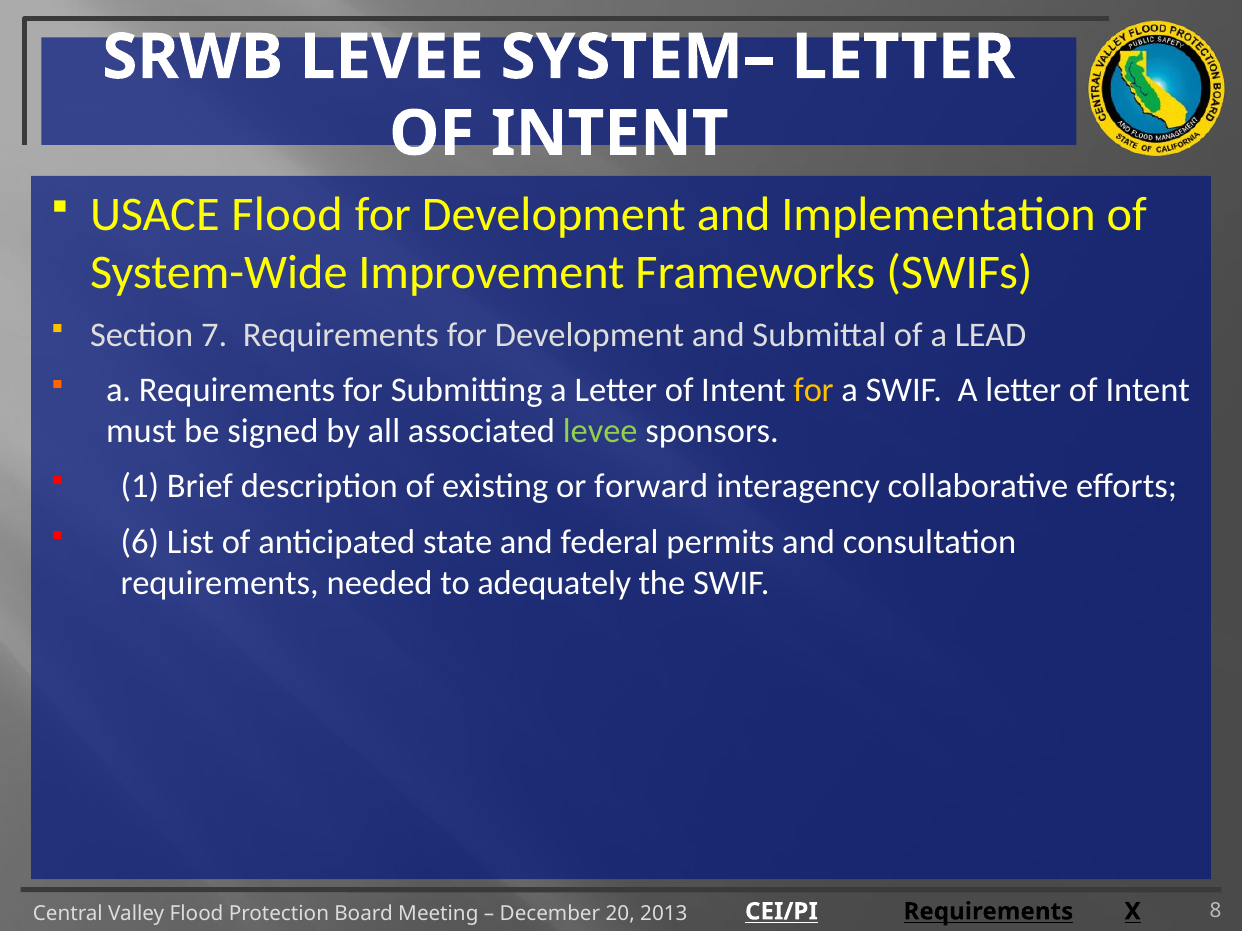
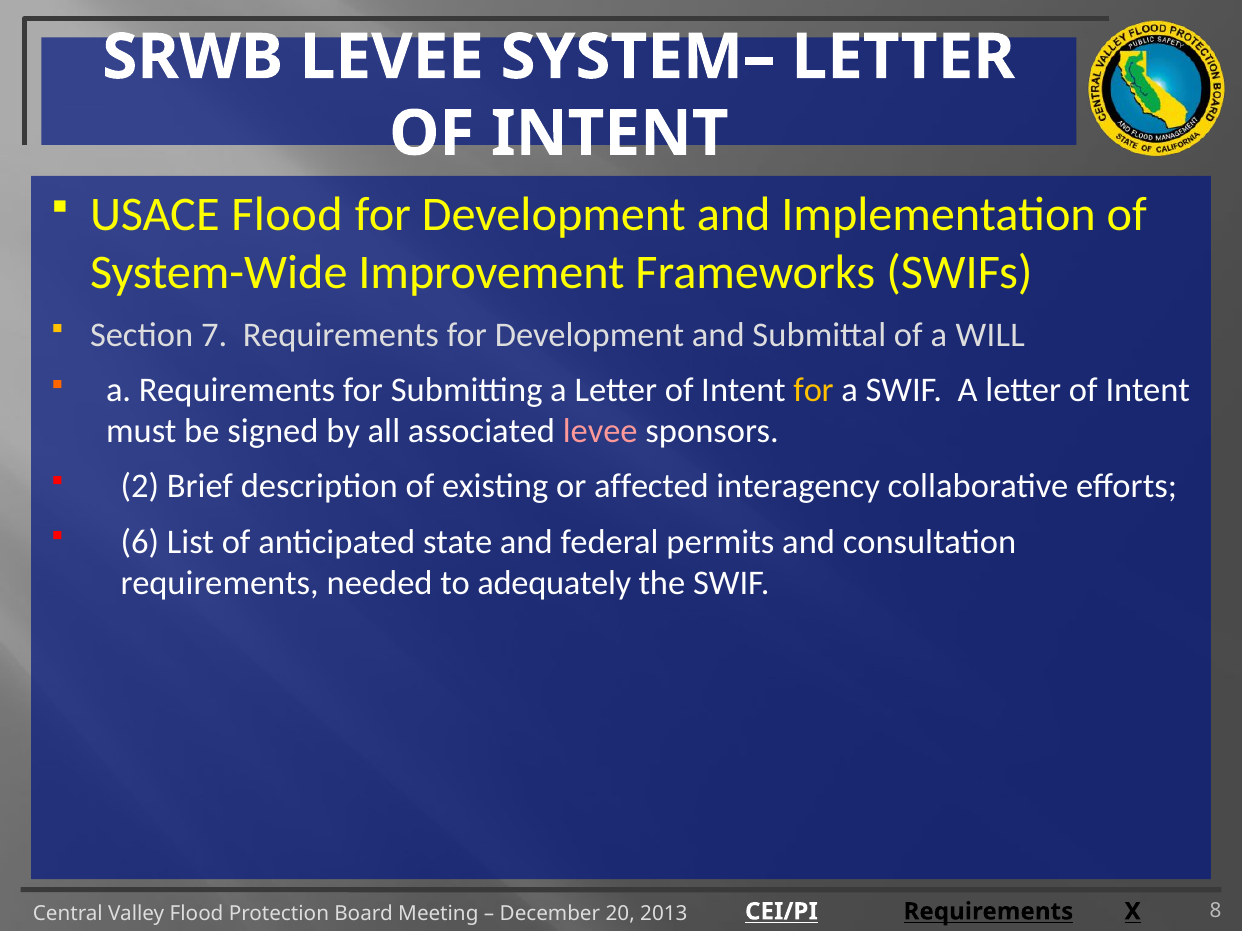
LEAD: LEAD -> WILL
levee at (600, 432) colour: light green -> pink
1: 1 -> 2
forward: forward -> affected
